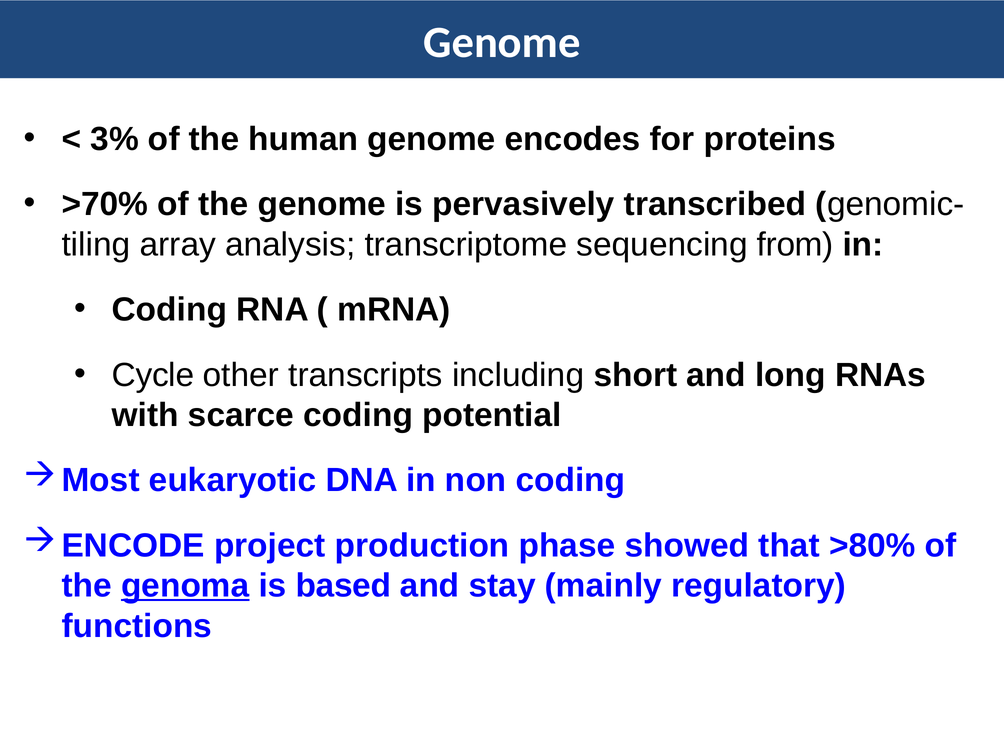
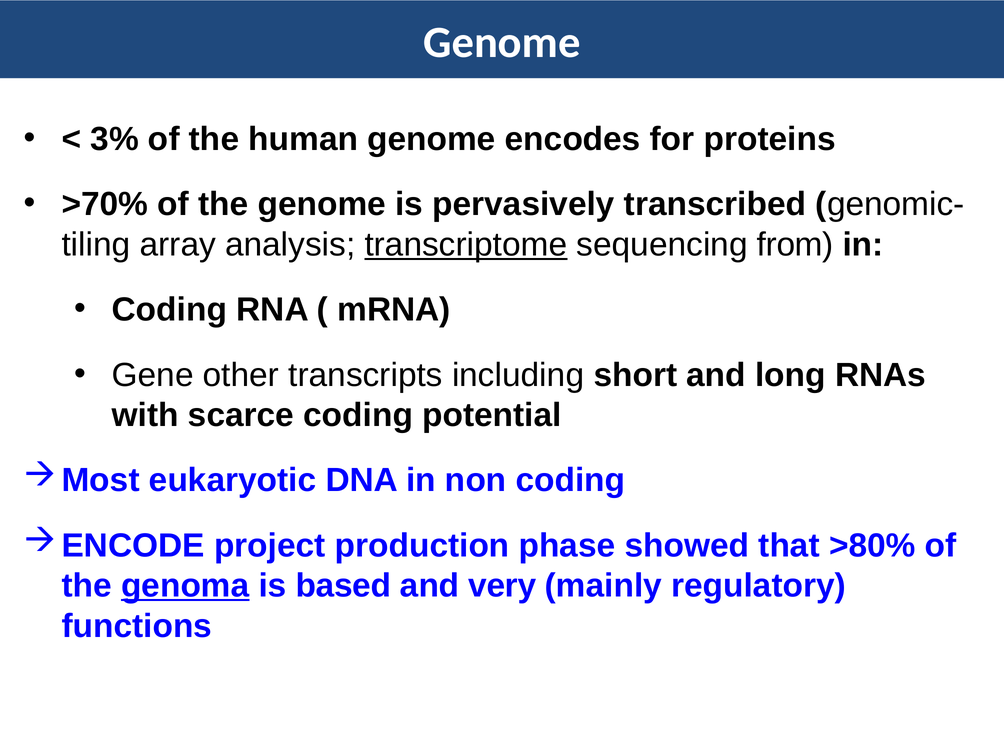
transcriptome underline: none -> present
Cycle: Cycle -> Gene
stay: stay -> very
